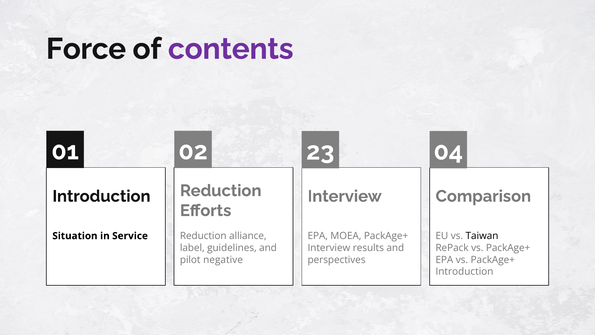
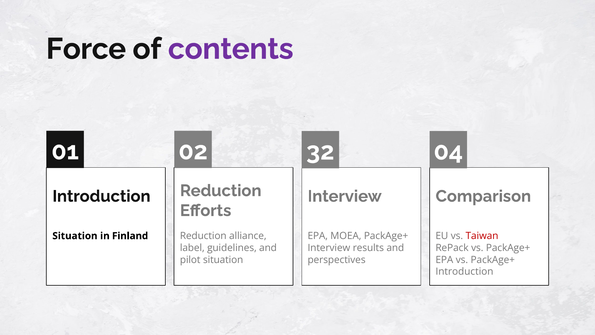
23: 23 -> 32
Service: Service -> Finland
Taiwan colour: black -> red
pilot negative: negative -> situation
